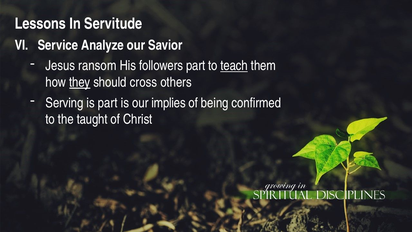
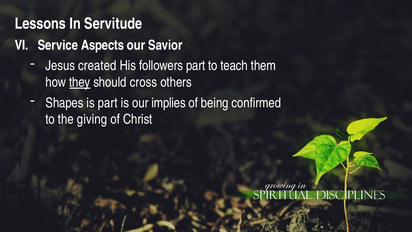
Analyze: Analyze -> Aspects
ransom: ransom -> created
teach underline: present -> none
Serving: Serving -> Shapes
taught: taught -> giving
